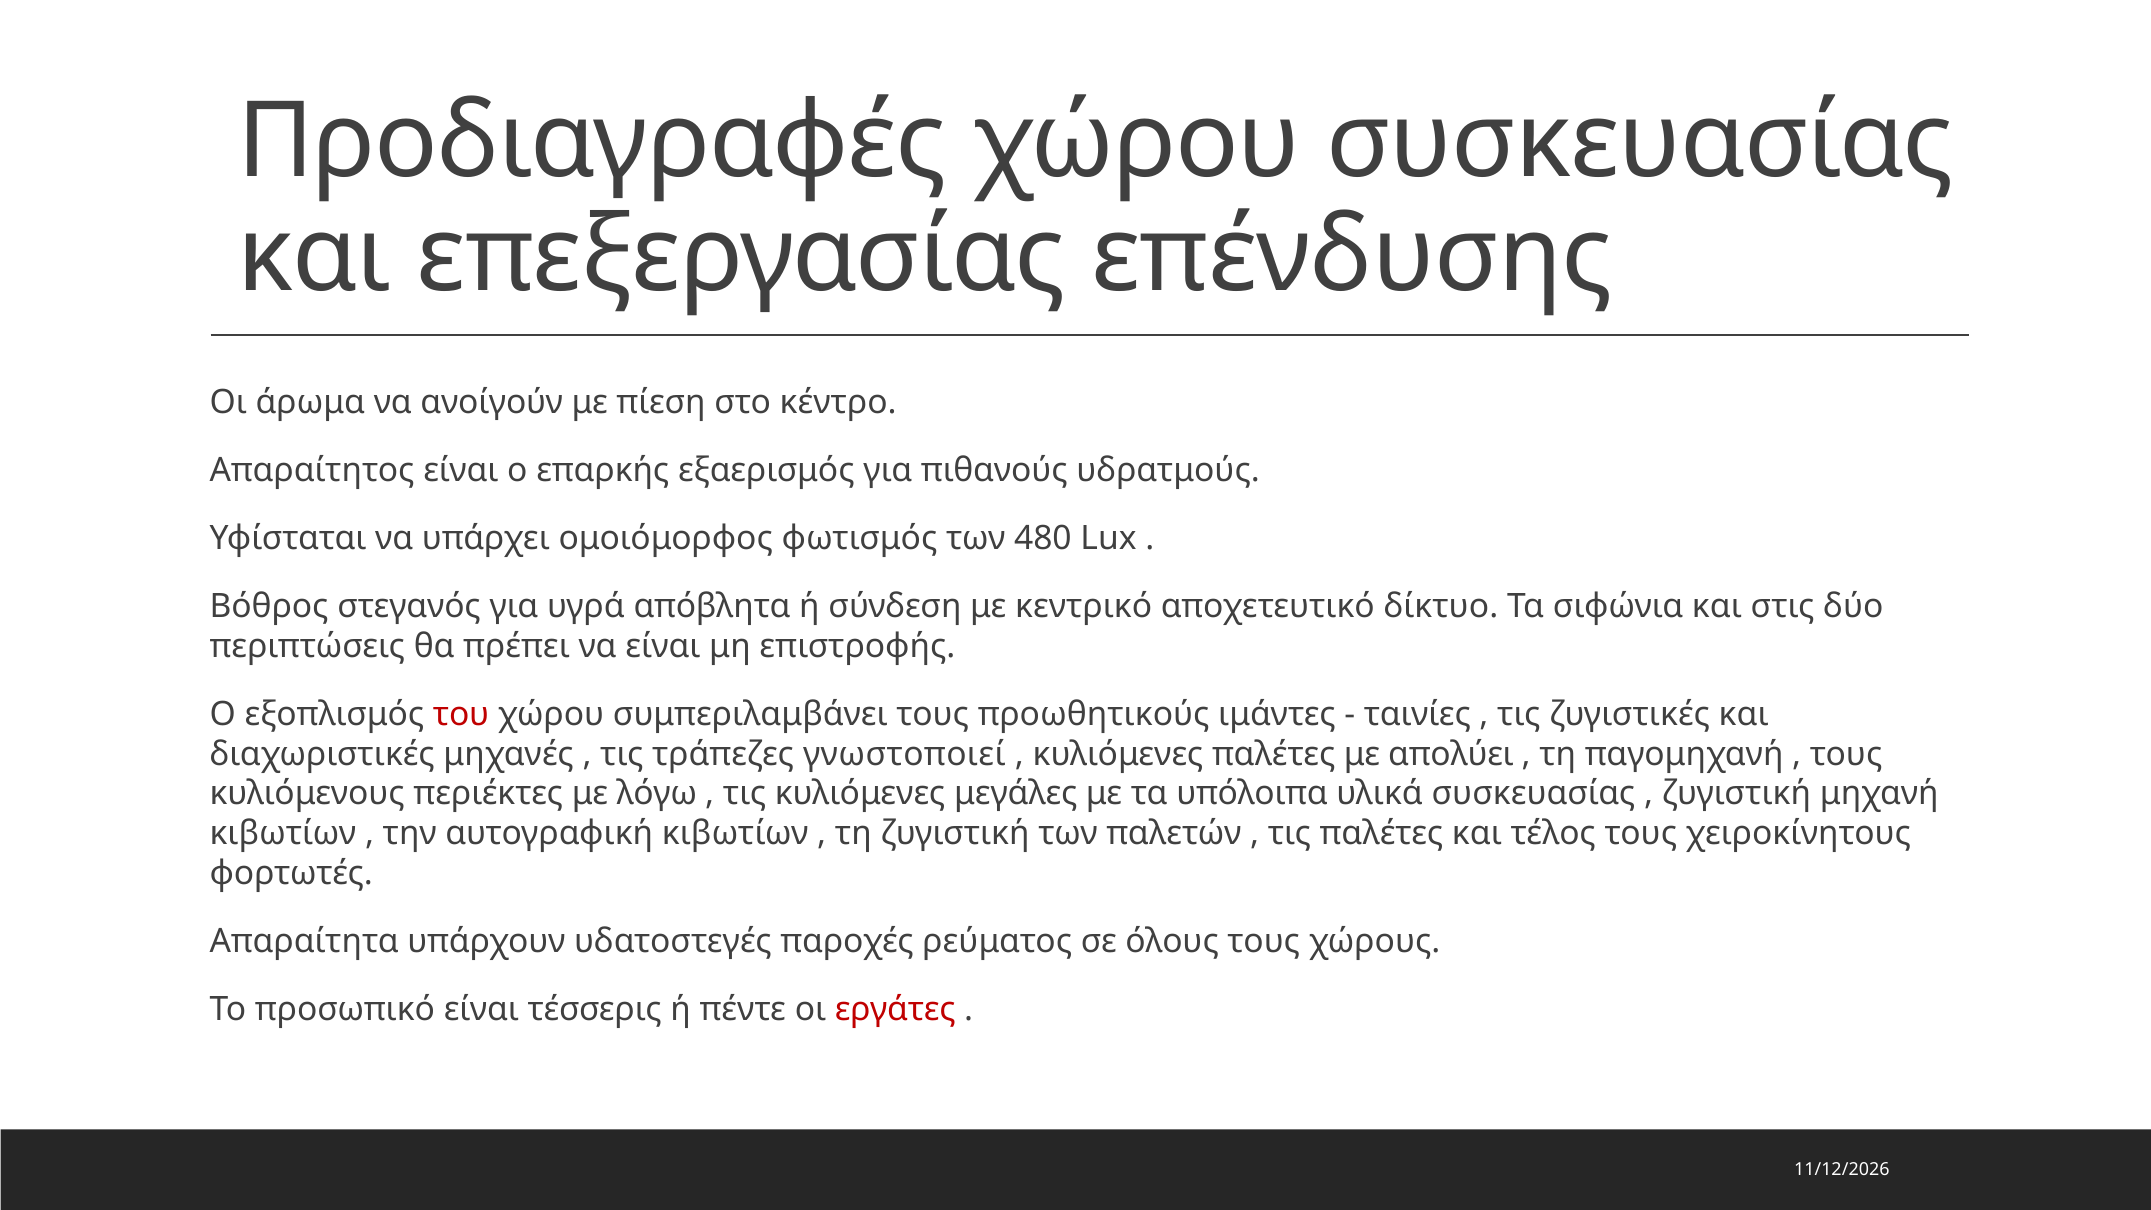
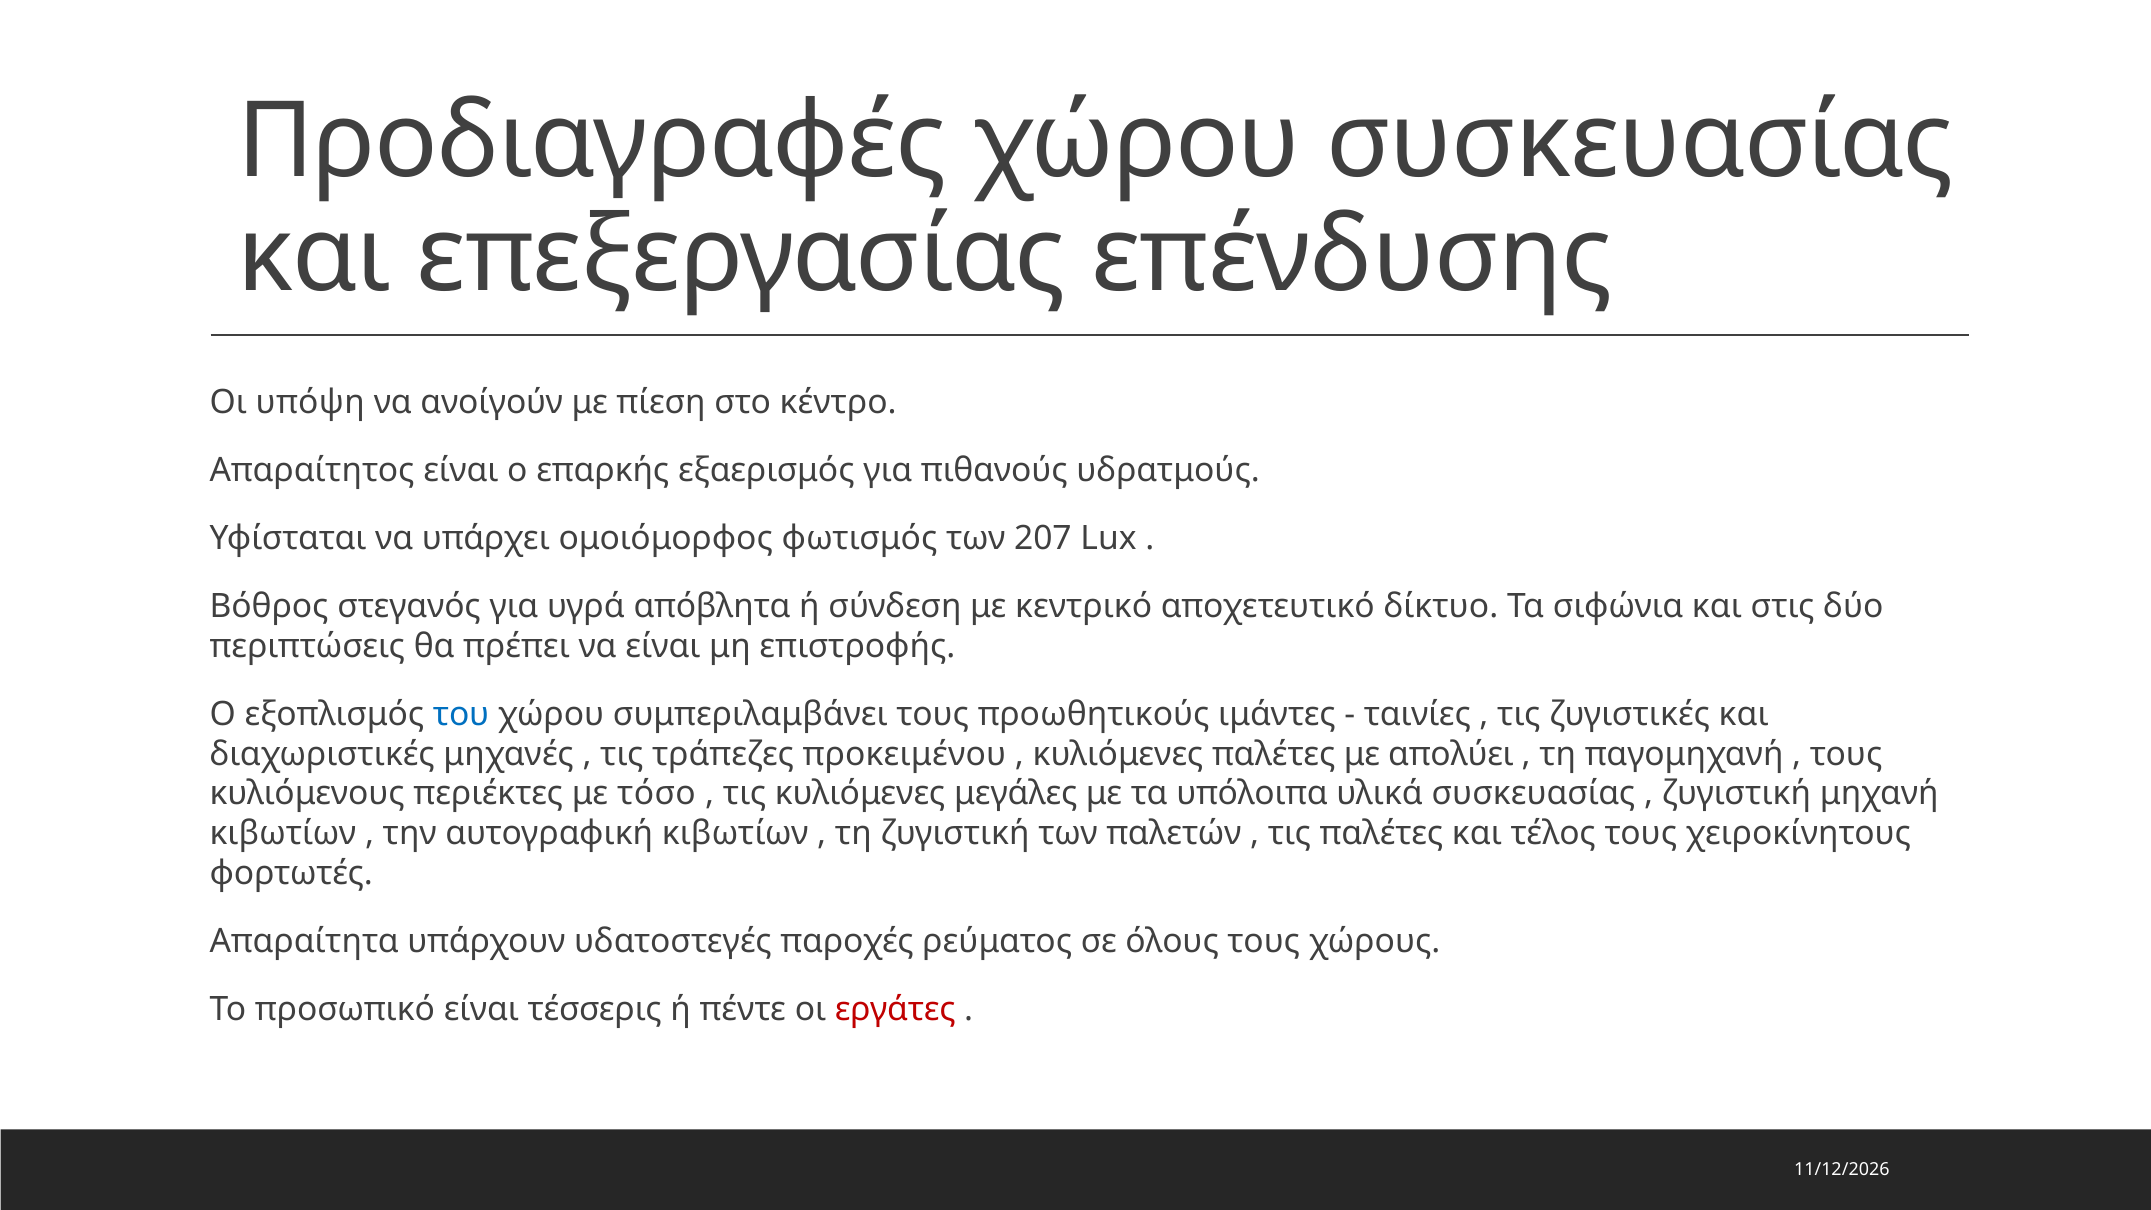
άρωμα: άρωμα -> υπόψη
480: 480 -> 207
του colour: red -> blue
γνωστοποιεί: γνωστοποιεί -> προκειμένου
λόγω: λόγω -> τόσο
